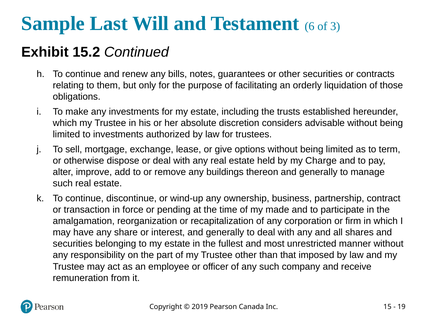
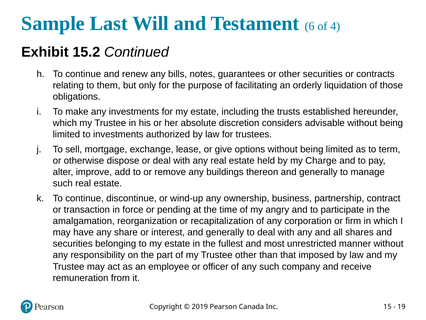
3: 3 -> 4
made: made -> angry
